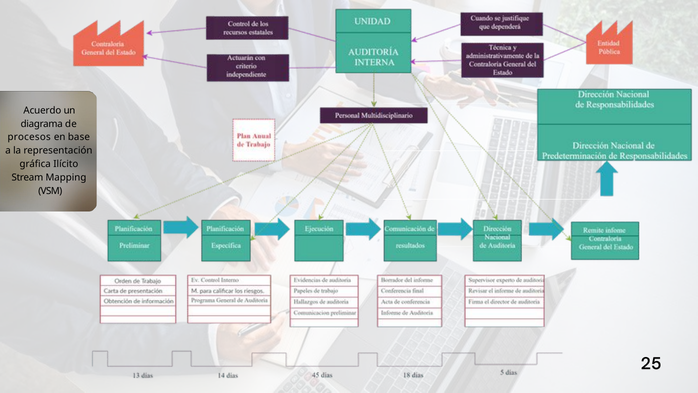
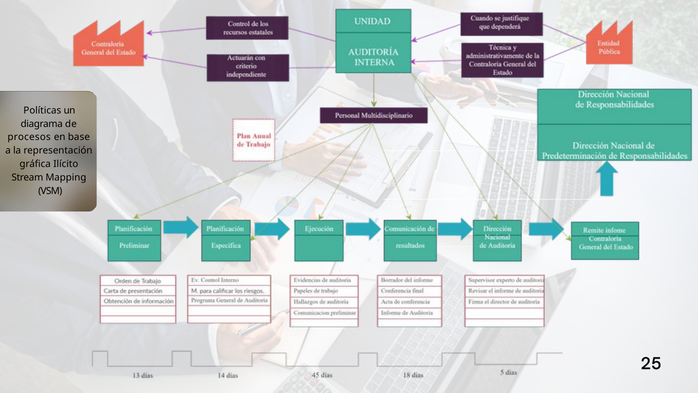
Acuerdo: Acuerdo -> Políticas
